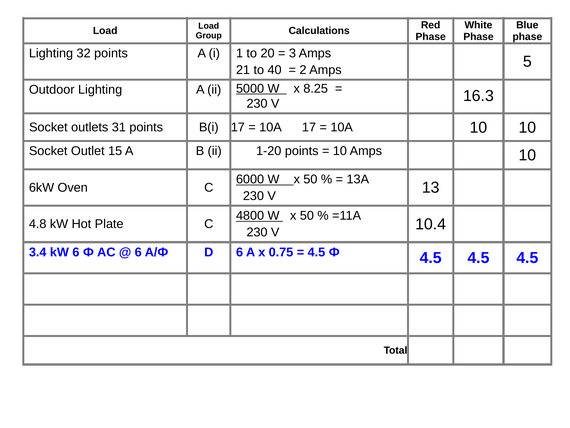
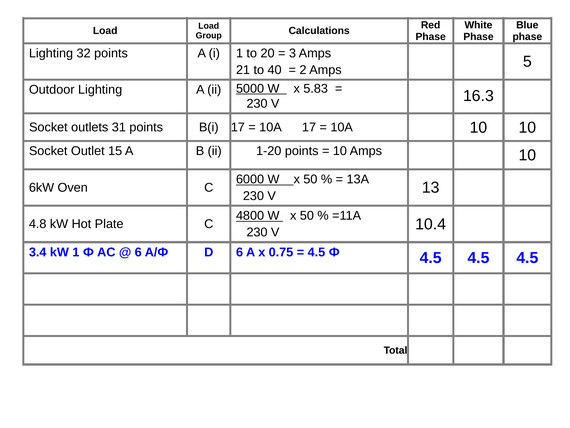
8.25: 8.25 -> 5.83
kW 6: 6 -> 1
